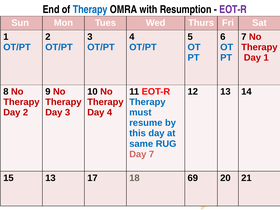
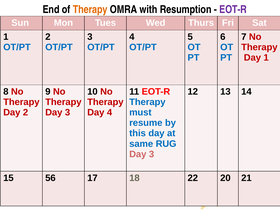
Therapy at (90, 9) colour: blue -> orange
7 at (152, 154): 7 -> 3
15 13: 13 -> 56
69: 69 -> 22
